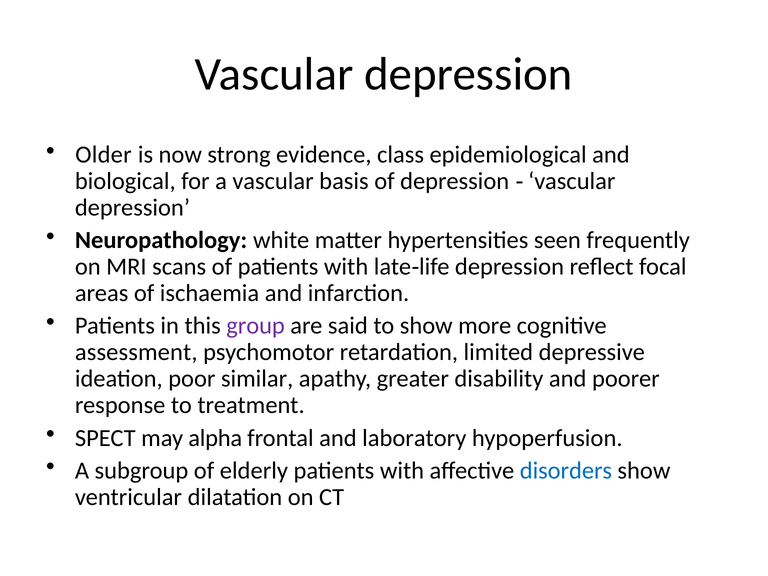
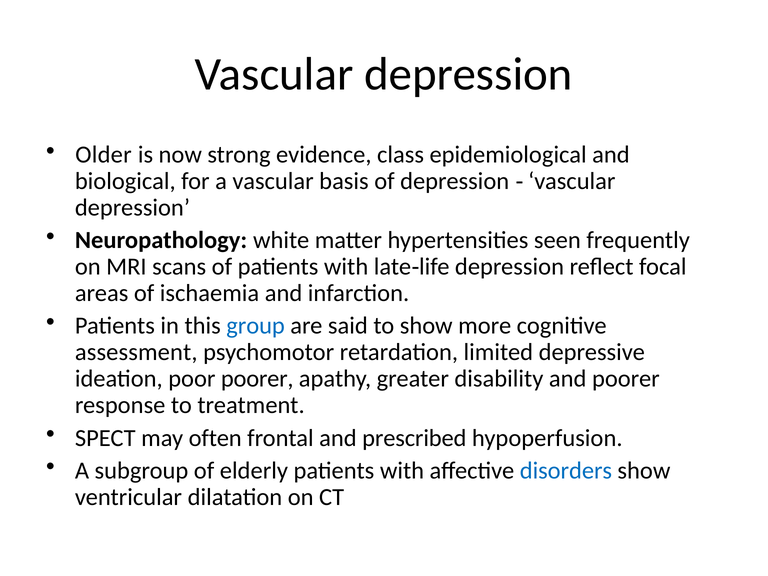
group colour: purple -> blue
poor similar: similar -> poorer
alpha: alpha -> often
laboratory: laboratory -> prescribed
